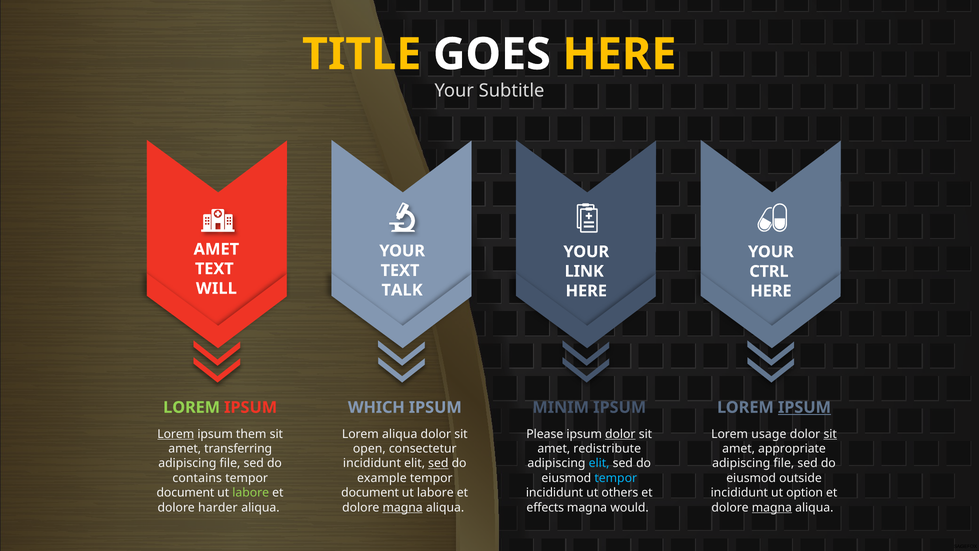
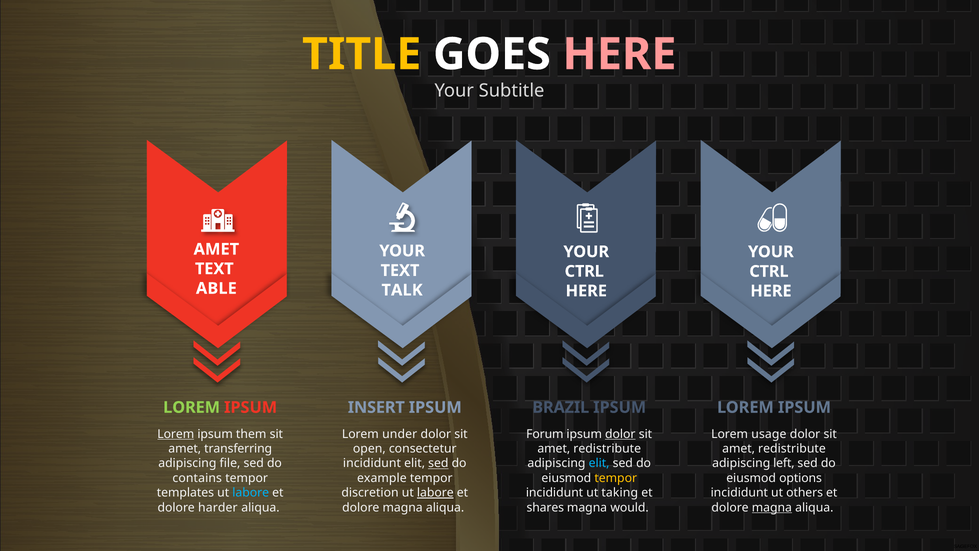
HERE at (619, 54) colour: yellow -> pink
LINK at (584, 271): LINK -> CTRL
WILL: WILL -> ABLE
WHICH: WHICH -> INSERT
MINIM: MINIM -> BRAZIL
IPSUM at (804, 407) underline: present -> none
Lorem aliqua: aliqua -> under
Please: Please -> Forum
sit at (830, 434) underline: present -> none
appropriate at (792, 449): appropriate -> redistribute
file at (784, 463): file -> left
tempor at (616, 478) colour: light blue -> yellow
outside: outside -> options
document at (185, 493): document -> templates
labore at (251, 493) colour: light green -> light blue
document at (370, 493): document -> discretion
labore at (435, 493) underline: none -> present
others: others -> taking
option: option -> others
magna at (403, 507) underline: present -> none
effects: effects -> shares
